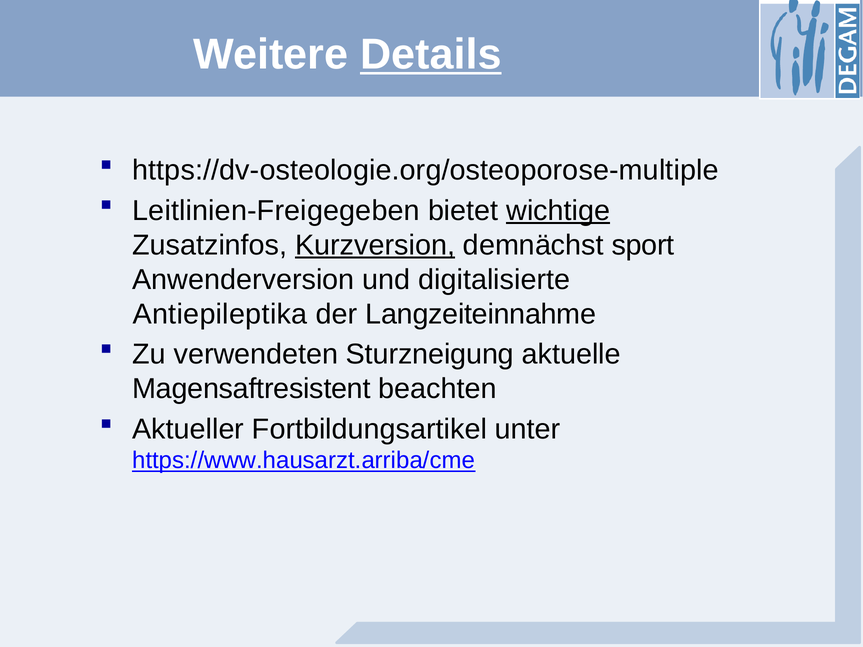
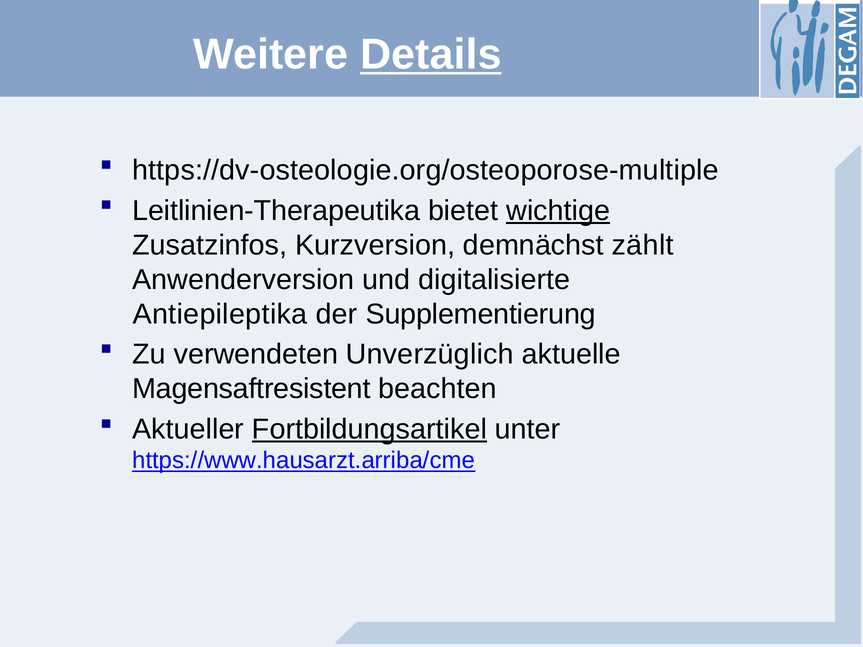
Leitlinien-Freigegeben: Leitlinien-Freigegeben -> Leitlinien-Therapeutika
Kurzversion underline: present -> none
sport: sport -> zählt
Langzeiteinnahme: Langzeiteinnahme -> Supplementierung
Sturzneigung: Sturzneigung -> Unverzüglich
Fortbildungsartikel underline: none -> present
